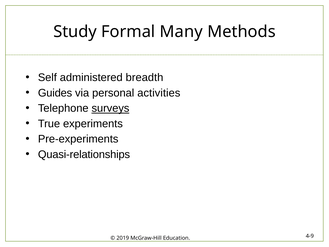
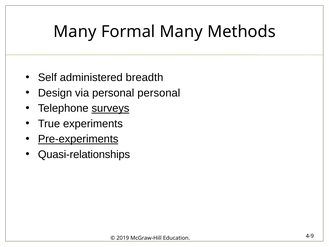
Study at (75, 32): Study -> Many
Guides: Guides -> Design
personal activities: activities -> personal
Pre-experiments underline: none -> present
